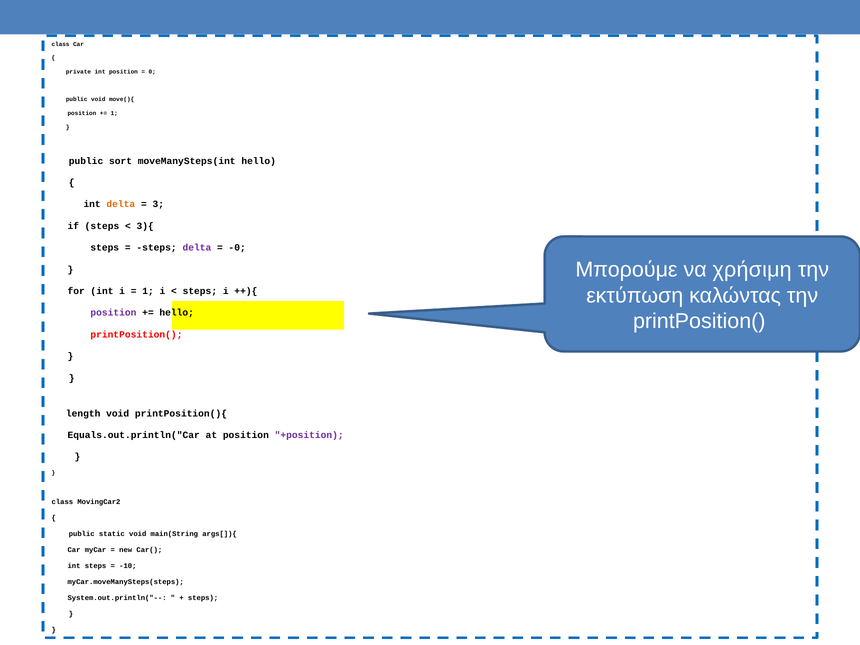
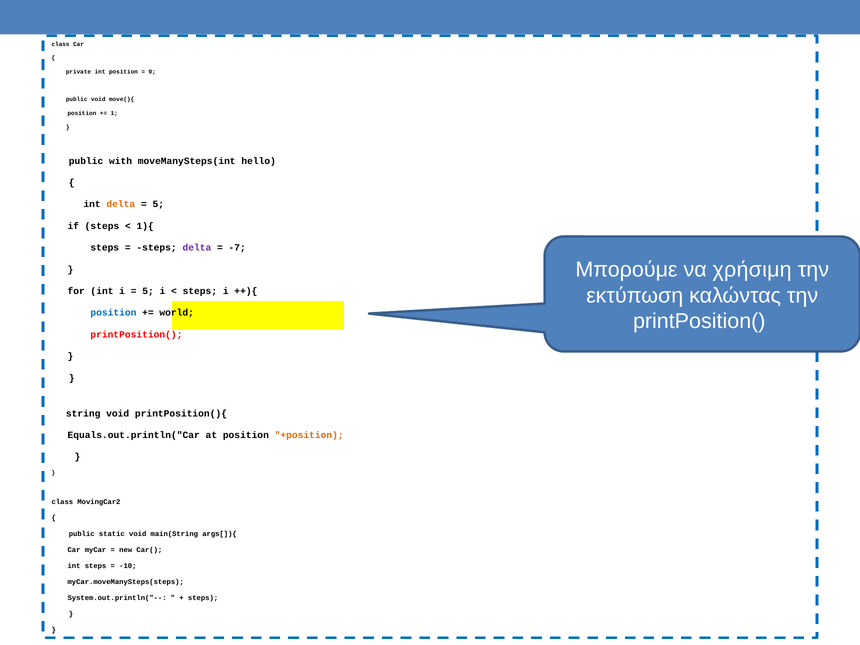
sort: sort -> with
3 at (158, 204): 3 -> 5
3){: 3){ -> 1){
-0: -0 -> -7
1 at (148, 291): 1 -> 5
position at (113, 313) colour: purple -> blue
hello at (177, 313): hello -> world
length: length -> string
+position colour: purple -> orange
